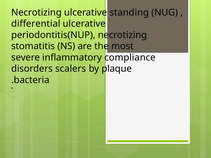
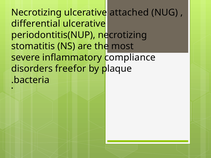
standing: standing -> attached
scalers: scalers -> freefor
